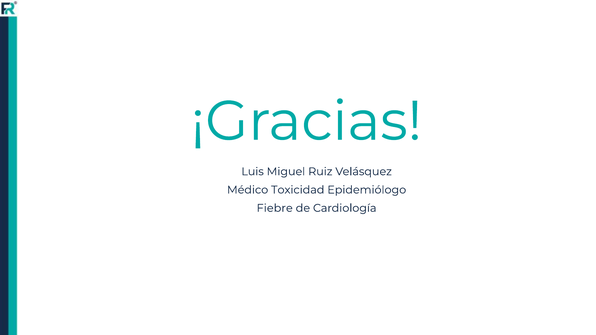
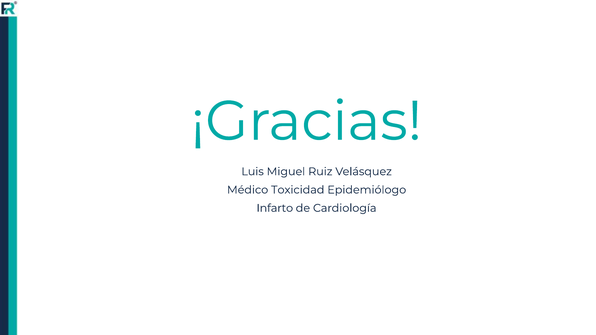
Fiebre: Fiebre -> Infarto
